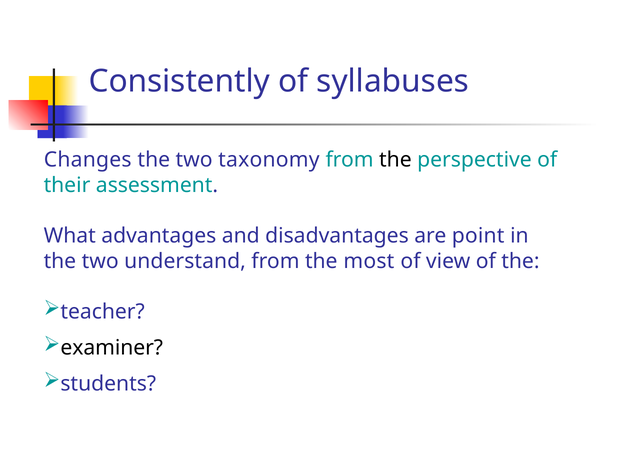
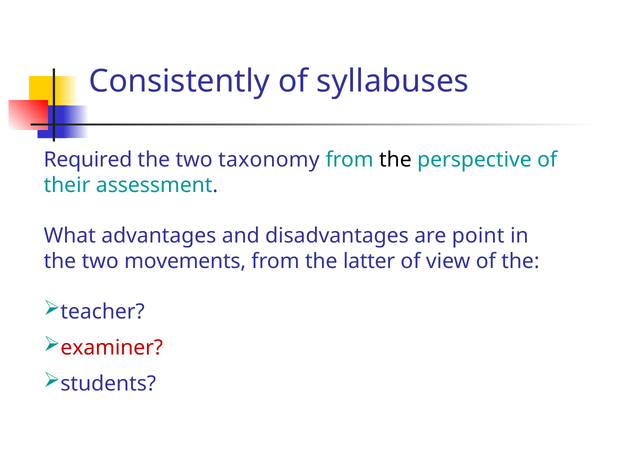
Changes: Changes -> Required
understand: understand -> movements
most: most -> latter
examiner colour: black -> red
